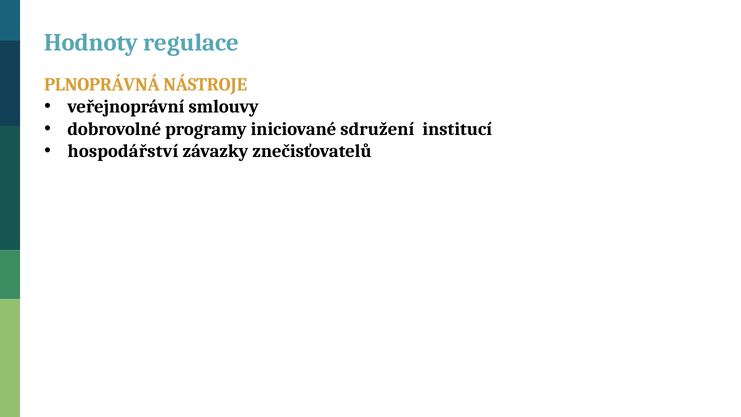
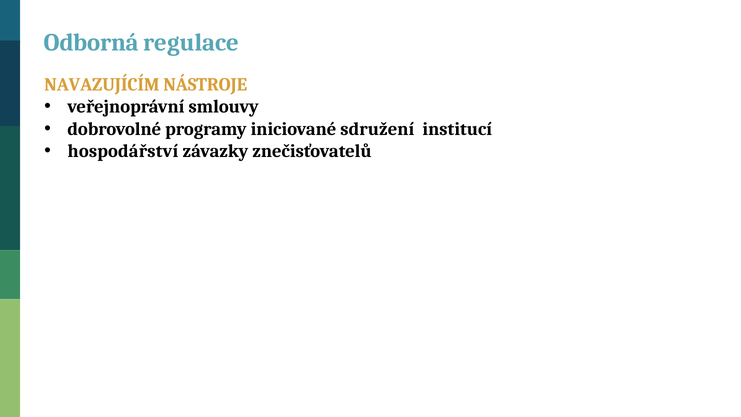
Hodnoty: Hodnoty -> Odborná
PLNOPRÁVNÁ: PLNOPRÁVNÁ -> NAVAZUJÍCÍM
